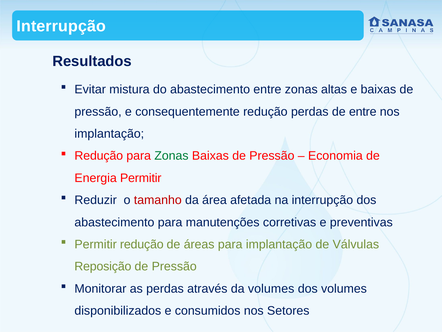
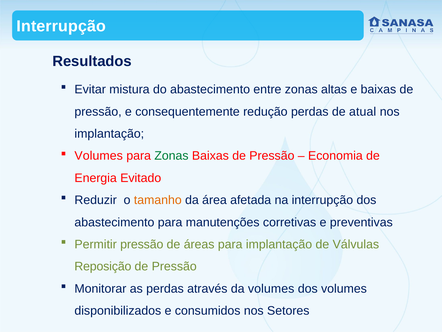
de entre: entre -> atual
Redução at (99, 156): Redução -> Volumes
Energia Permitir: Permitir -> Evitado
tamanho colour: red -> orange
Permitir redução: redução -> pressão
